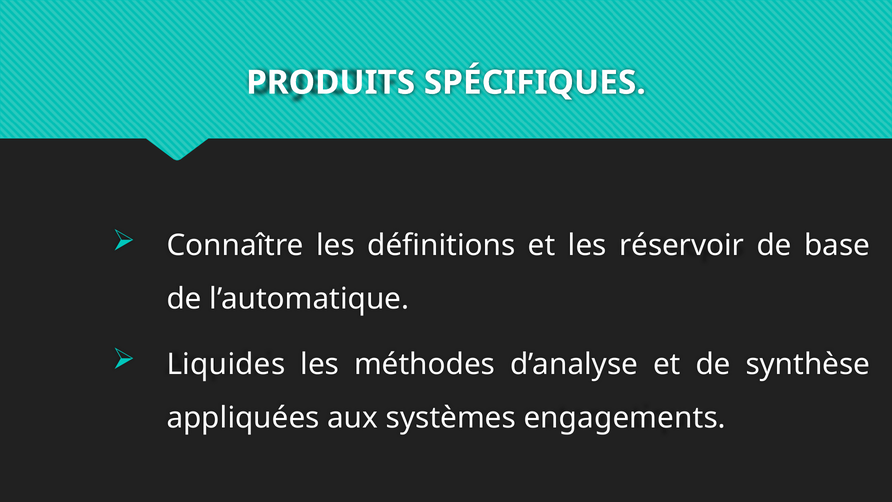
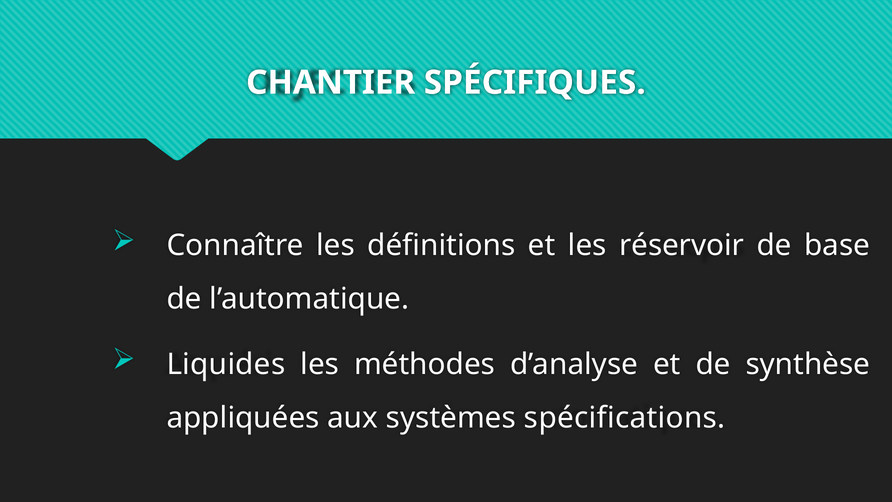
PRODUITS: PRODUITS -> CHANTIER
engagements: engagements -> spécifications
